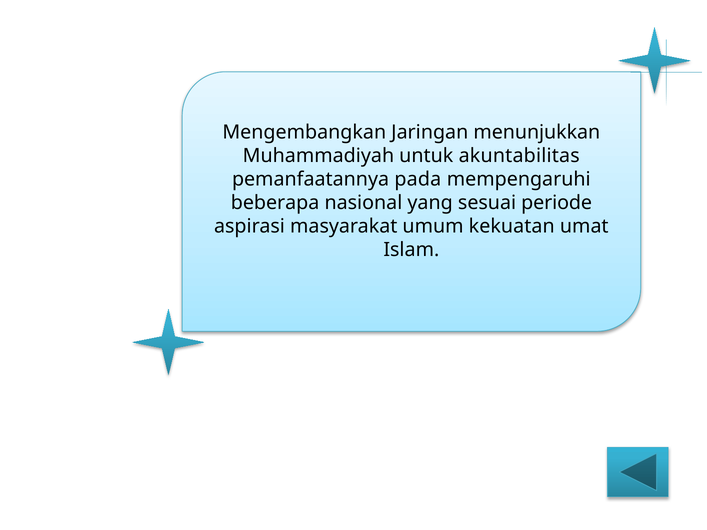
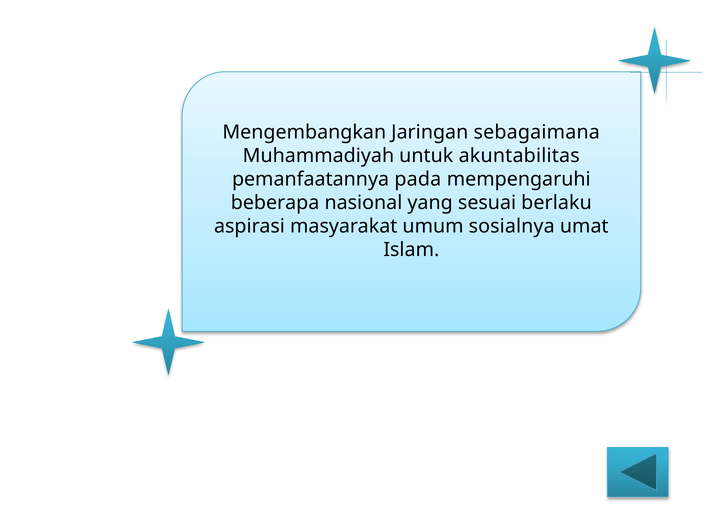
menunjukkan: menunjukkan -> sebagaimana
periode: periode -> berlaku
kekuatan: kekuatan -> sosialnya
